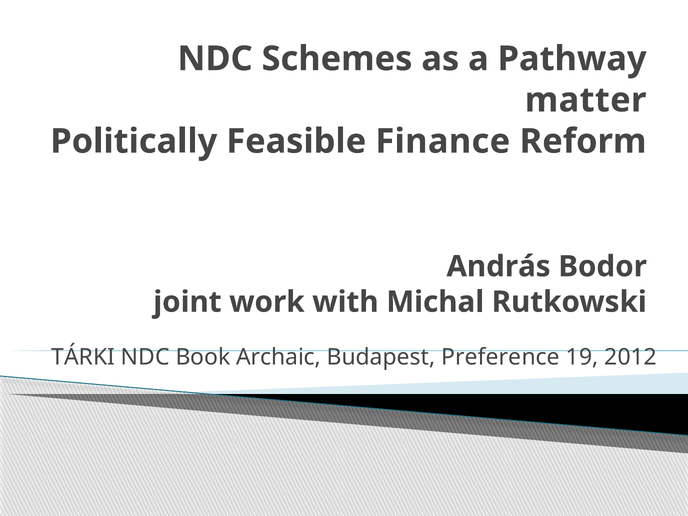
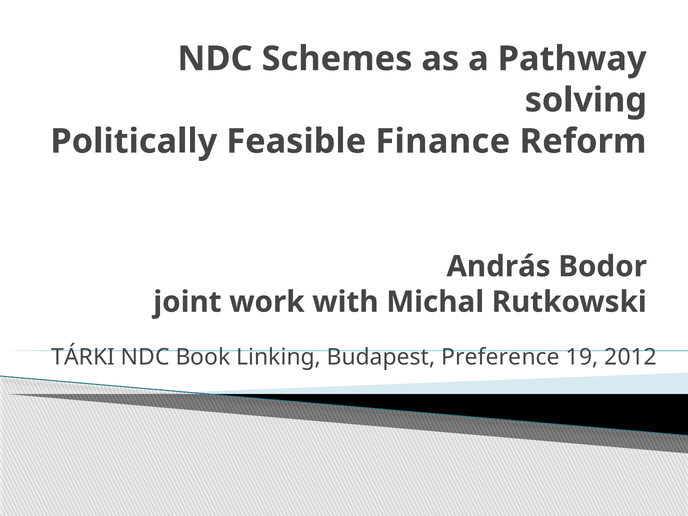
matter: matter -> solving
Archaic: Archaic -> Linking
